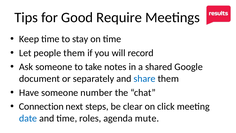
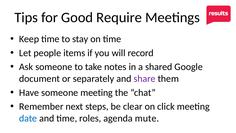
people them: them -> items
share colour: blue -> purple
someone number: number -> meeting
Connection: Connection -> Remember
